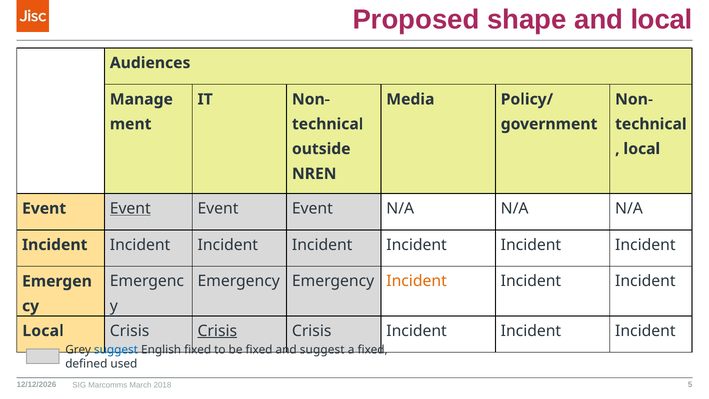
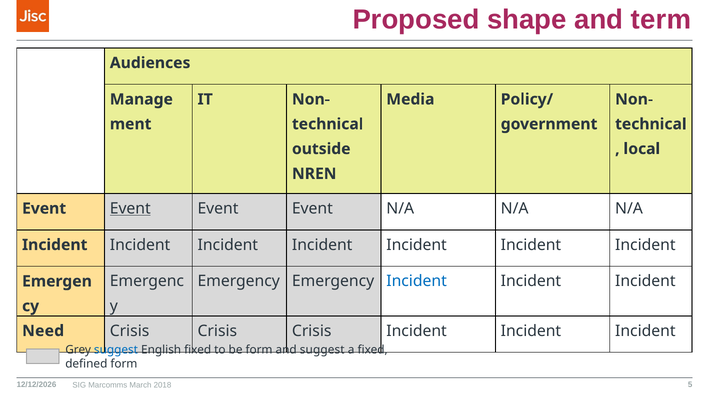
and local: local -> term
Incident at (417, 281) colour: orange -> blue
Local at (43, 331): Local -> Need
Crisis at (217, 331) underline: present -> none
be fixed: fixed -> form
defined used: used -> form
